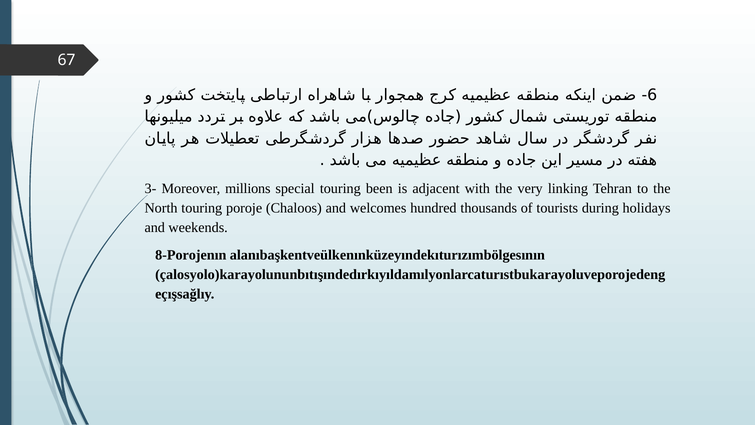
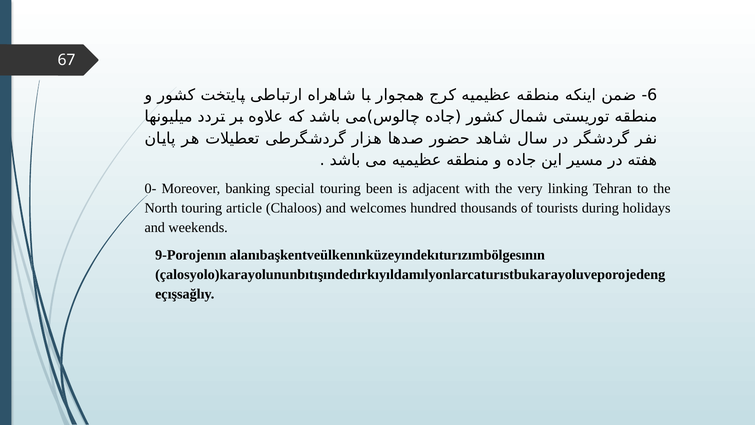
3-: 3- -> 0-
millions: millions -> banking
poroje: poroje -> article
8-Porojenın: 8-Porojenın -> 9-Porojenın
